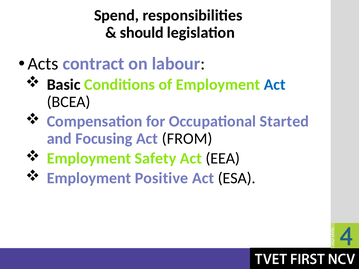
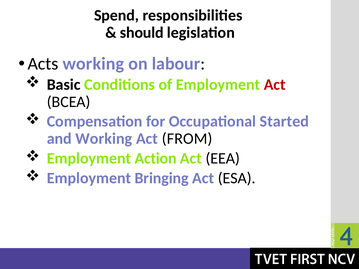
Acts contract: contract -> working
Act at (275, 85) colour: blue -> red
and Focusing: Focusing -> Working
Safety: Safety -> Action
Positive: Positive -> Bringing
